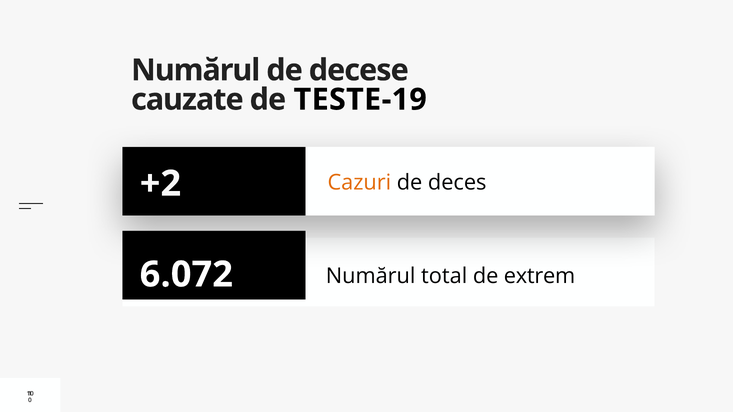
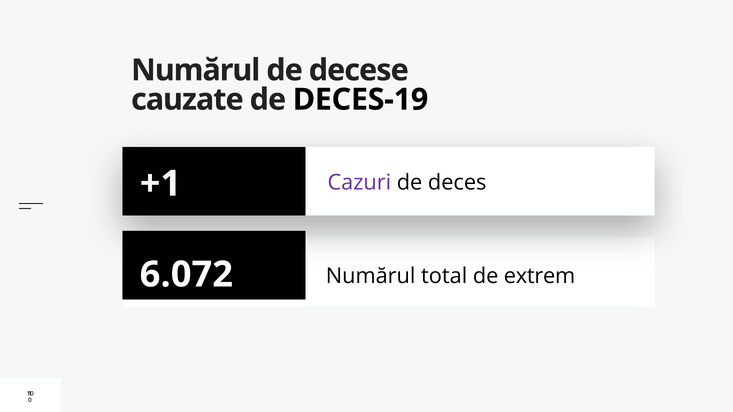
TESTE-19: TESTE-19 -> DECES-19
+2: +2 -> +1
Cazuri colour: orange -> purple
